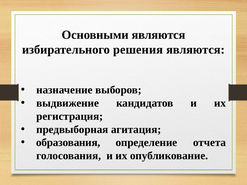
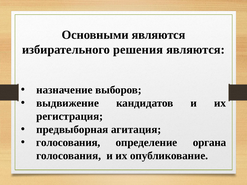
образования at (68, 143): образования -> голосования
отчета: отчета -> органа
